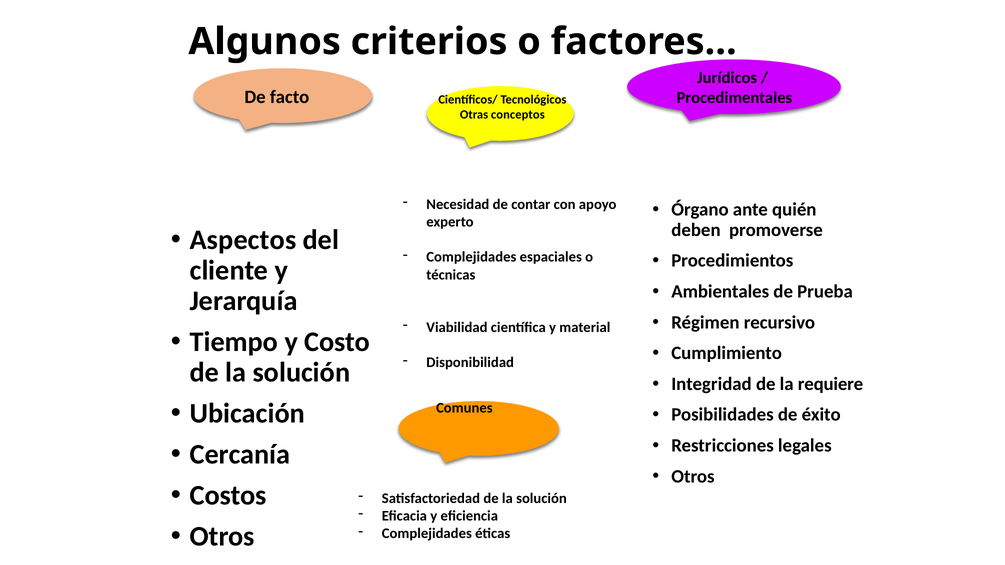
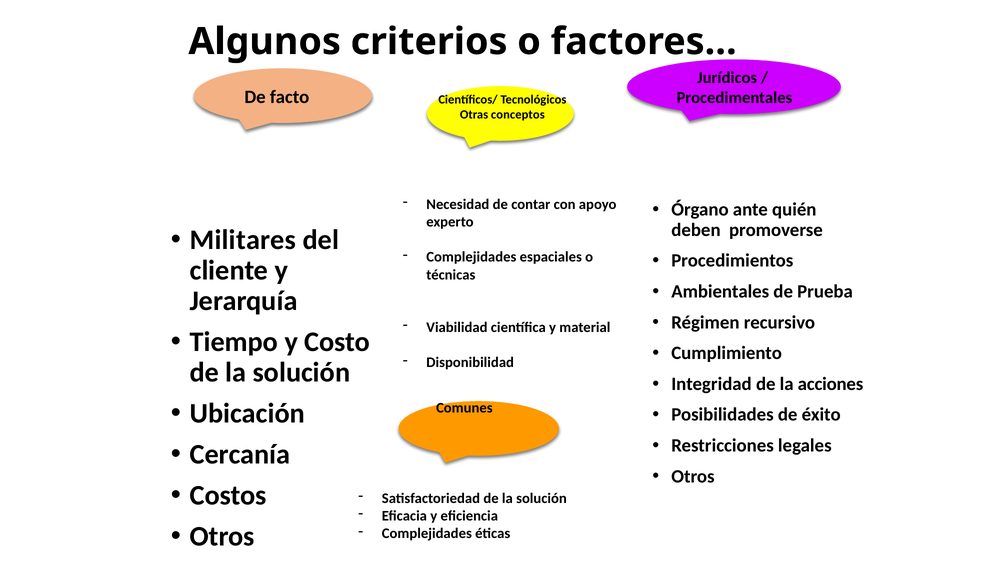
Aspectos: Aspectos -> Militares
requiere: requiere -> acciones
